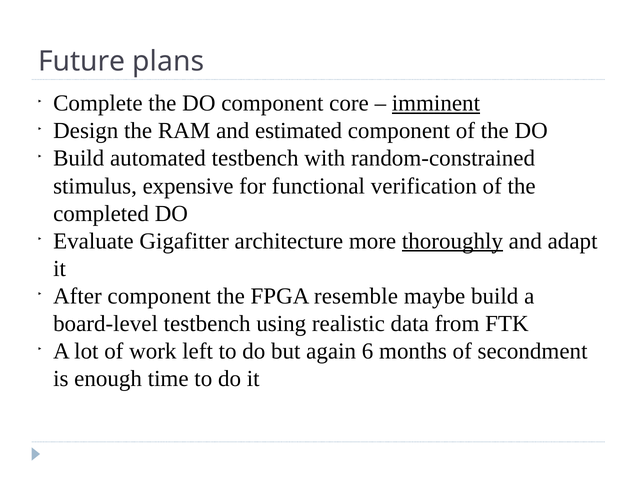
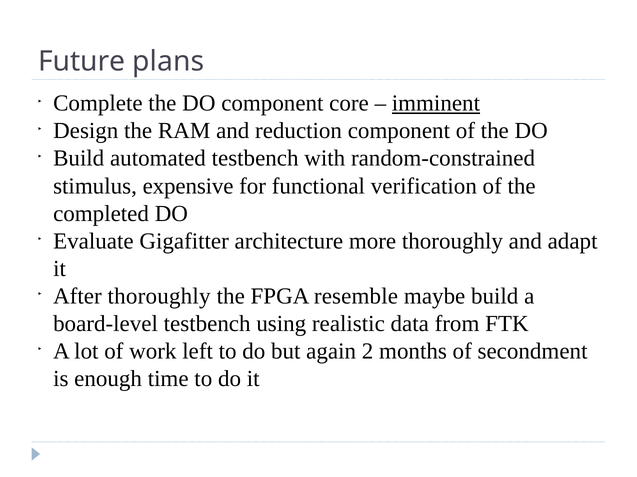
estimated: estimated -> reduction
thoroughly at (452, 241) underline: present -> none
After component: component -> thoroughly
6: 6 -> 2
